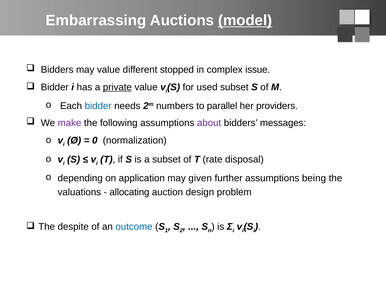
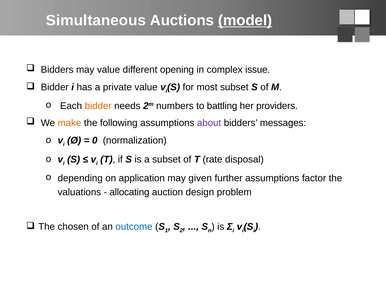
Embarrassing: Embarrassing -> Simultaneous
stopped: stopped -> opening
private underline: present -> none
used: used -> most
bidder at (98, 106) colour: blue -> orange
parallel: parallel -> battling
make colour: purple -> orange
being: being -> factor
despite: despite -> chosen
